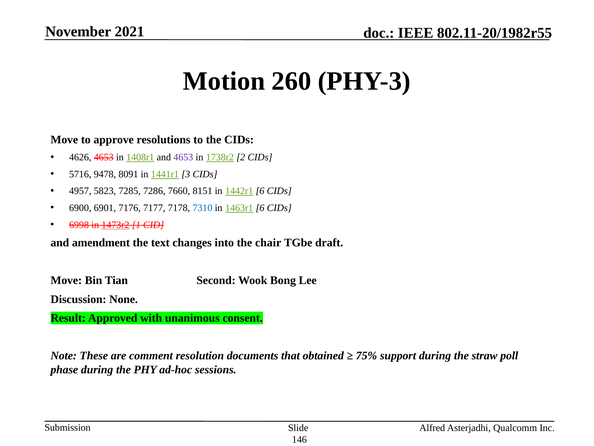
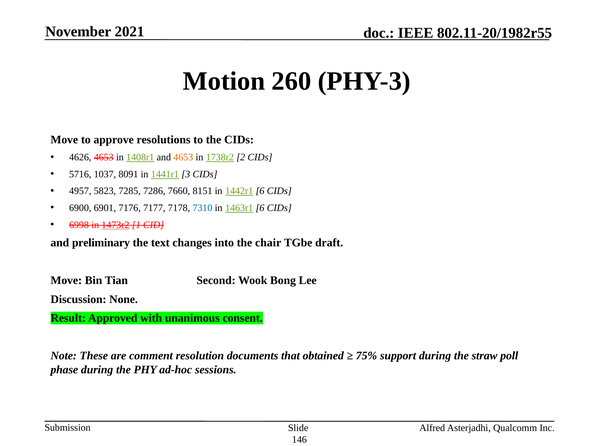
4653 at (183, 157) colour: purple -> orange
9478: 9478 -> 1037
amendment: amendment -> preliminary
